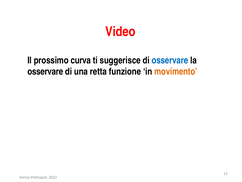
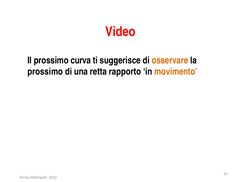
osservare at (170, 60) colour: blue -> orange
osservare at (45, 71): osservare -> prossimo
funzione: funzione -> rapporto
